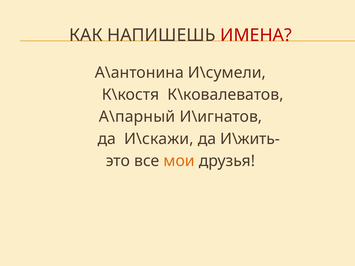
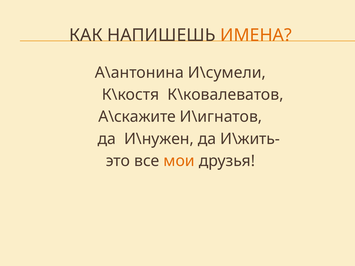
ИМЕНА colour: red -> orange
А\парный: А\парный -> А\скажите
И\скажи: И\скажи -> И\нужен
